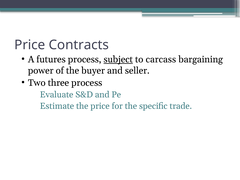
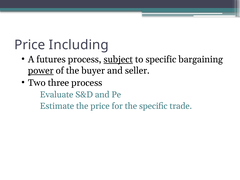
Contracts: Contracts -> Including
to carcass: carcass -> specific
power underline: none -> present
